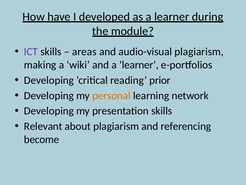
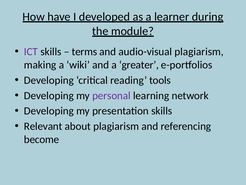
areas: areas -> terms
and a learner: learner -> greater
prior: prior -> tools
personal colour: orange -> purple
